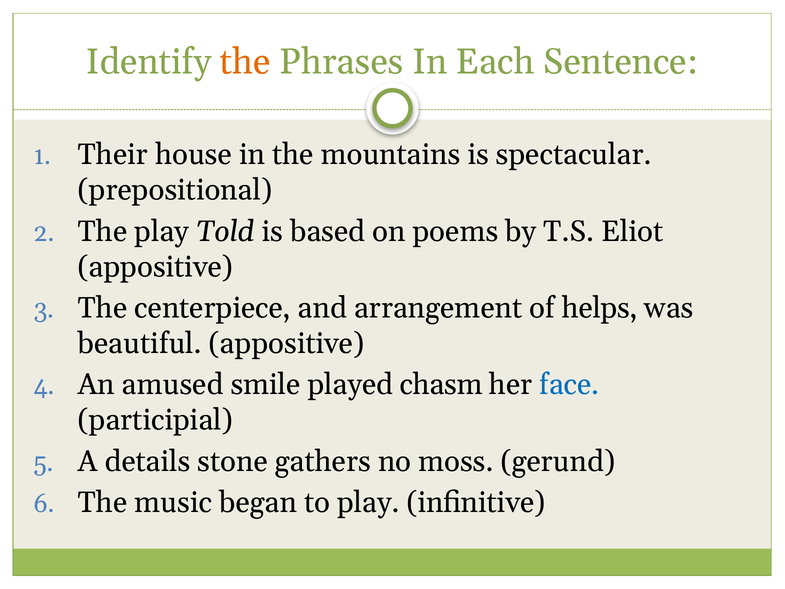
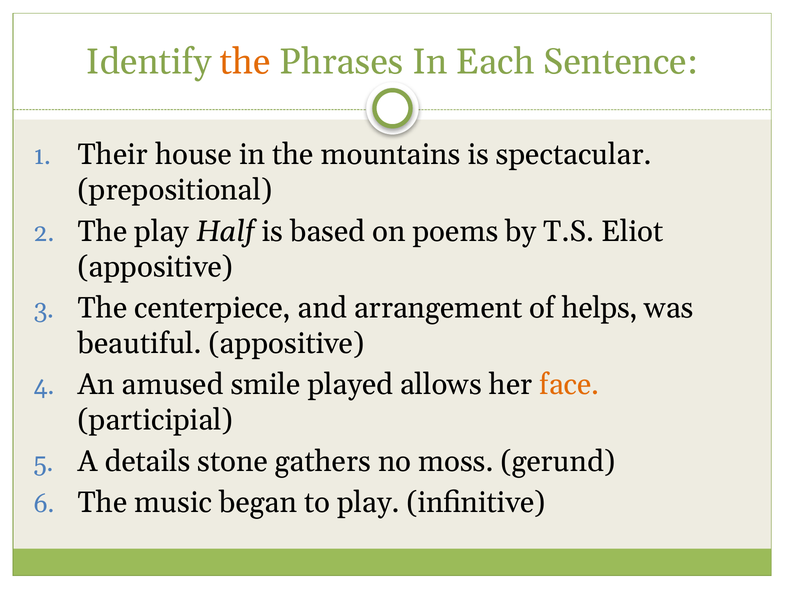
Told: Told -> Half
chasm: chasm -> allows
face colour: blue -> orange
